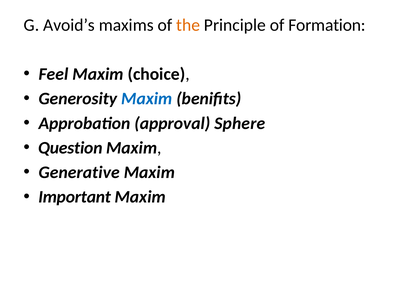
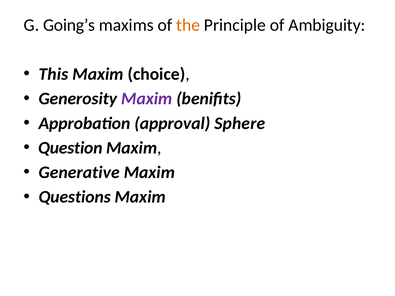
Avoid’s: Avoid’s -> Going’s
Formation: Formation -> Ambiguity
Feel: Feel -> This
Maxim at (147, 99) colour: blue -> purple
Important: Important -> Questions
